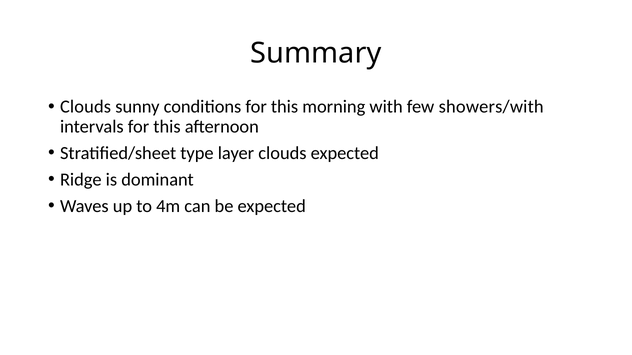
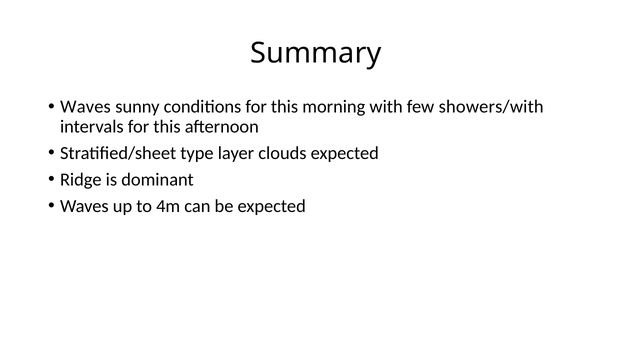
Clouds at (86, 107): Clouds -> Waves
